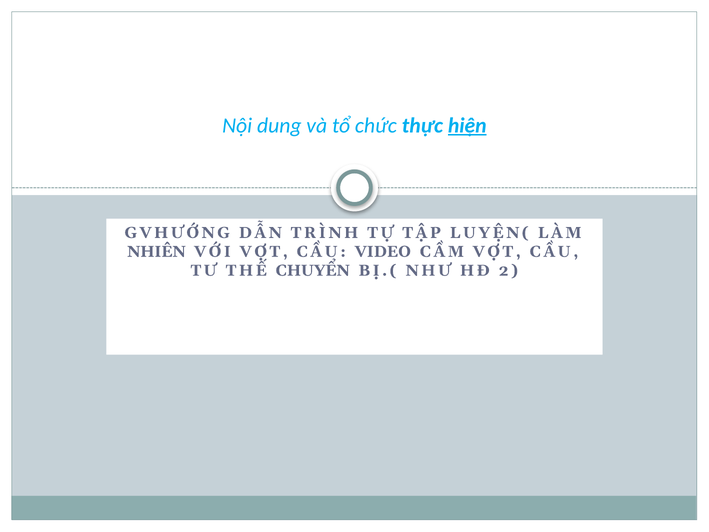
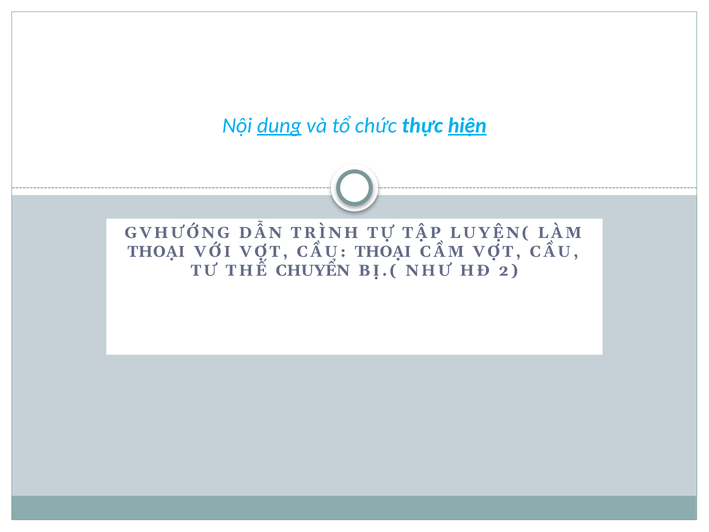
dung underline: none -> present
NHIÊN at (156, 251): NHIÊN -> THOẠI
CẦU VIDEO: VIDEO -> THOẠI
